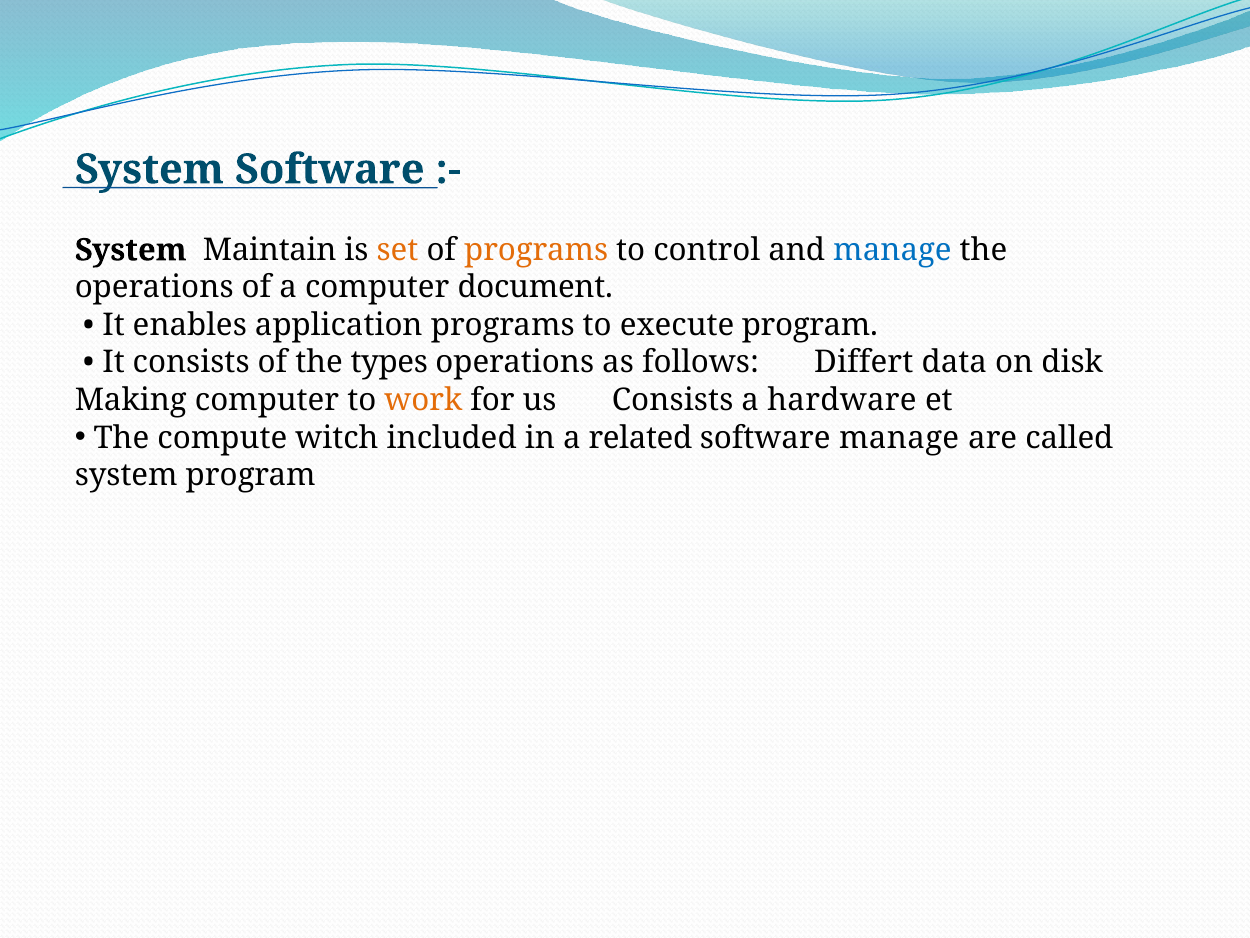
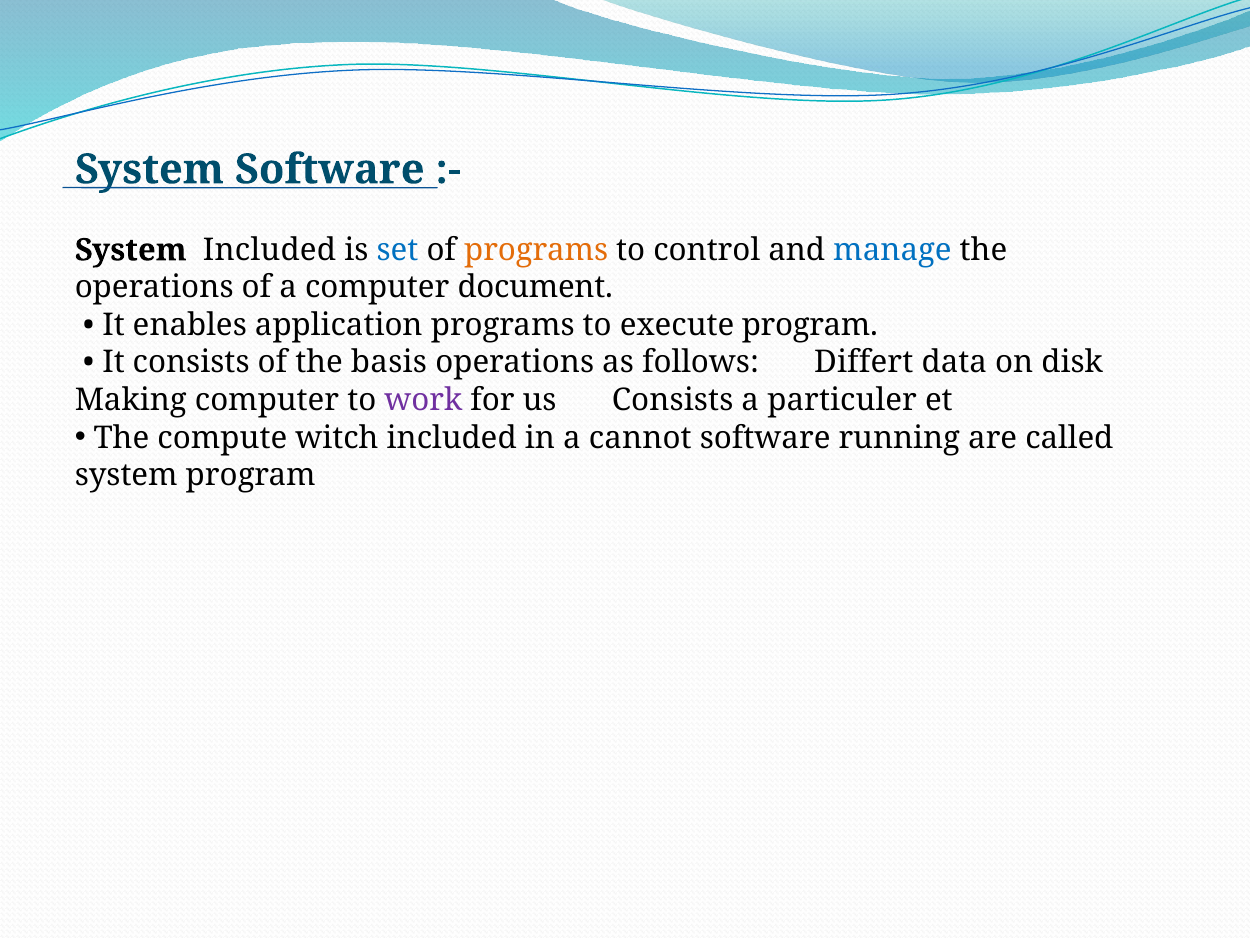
System Maintain: Maintain -> Included
set colour: orange -> blue
types: types -> basis
work colour: orange -> purple
hardware: hardware -> particuler
related: related -> cannot
software manage: manage -> running
